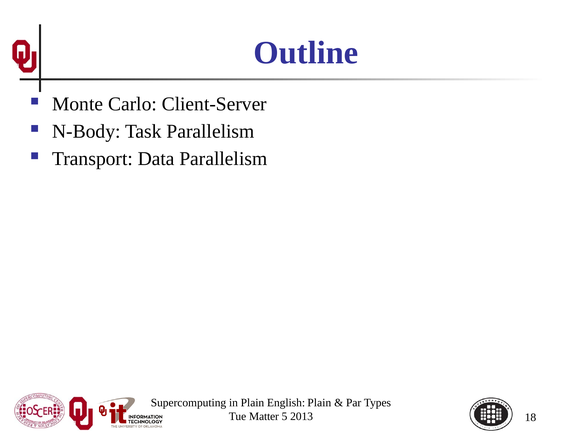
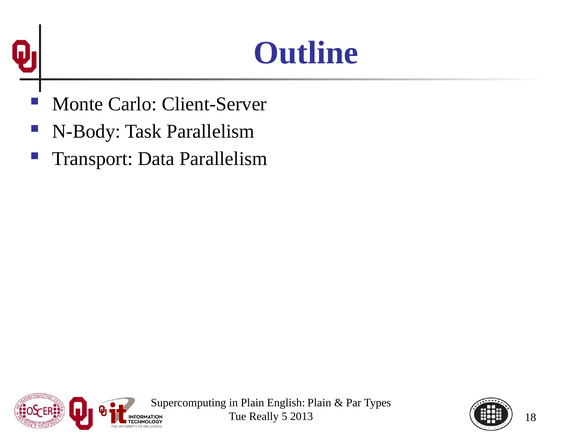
Matter: Matter -> Really
